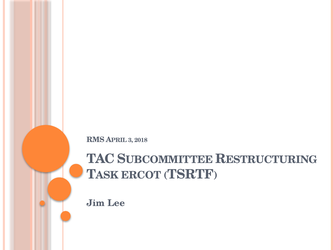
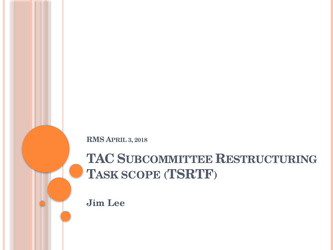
ERCOT: ERCOT -> SCOPE
